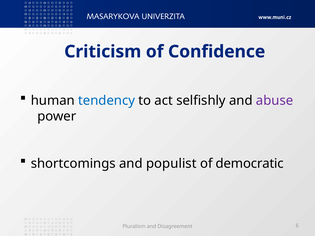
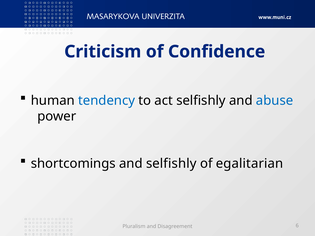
abuse colour: purple -> blue
and populist: populist -> selfishly
democratic: democratic -> egalitarian
